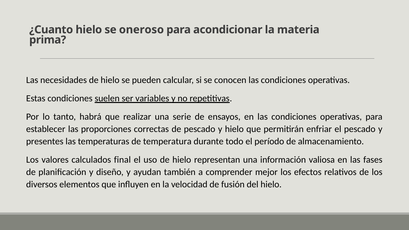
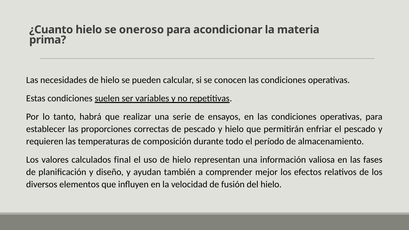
presentes: presentes -> requieren
temperatura: temperatura -> composición
